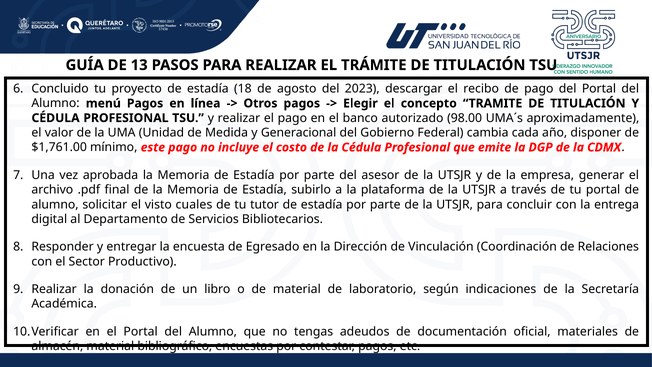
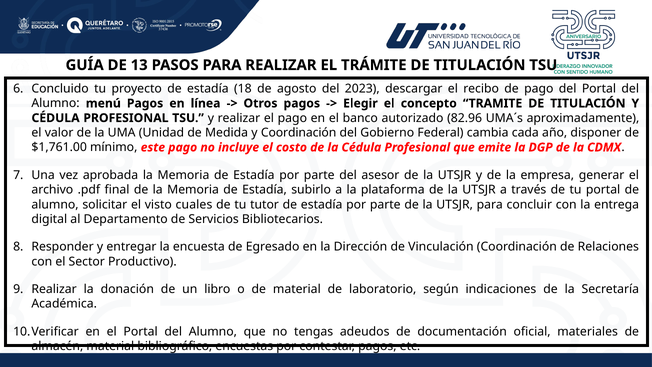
98.00: 98.00 -> 82.96
y Generacional: Generacional -> Coordinación
